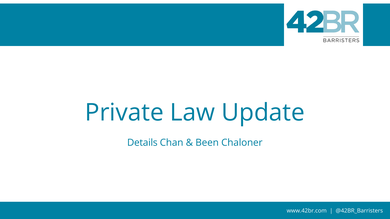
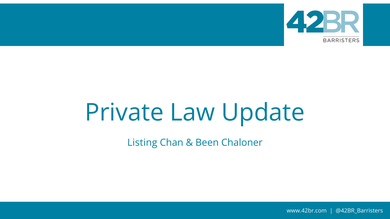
Details: Details -> Listing
